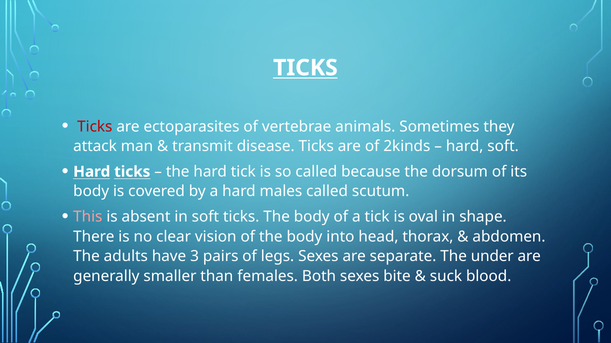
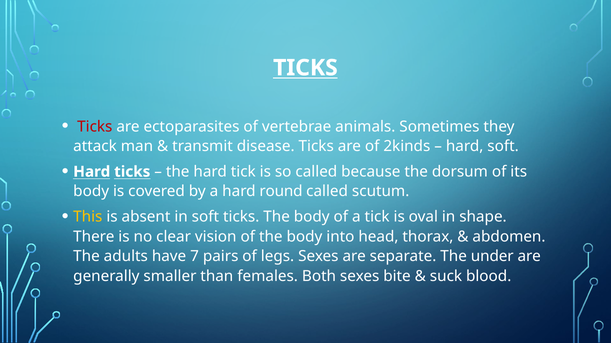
males: males -> round
This colour: pink -> yellow
3: 3 -> 7
